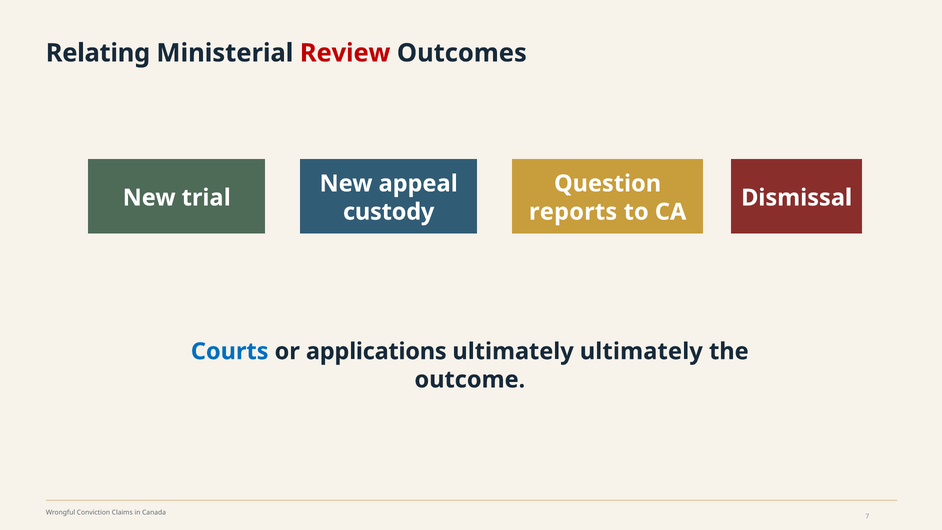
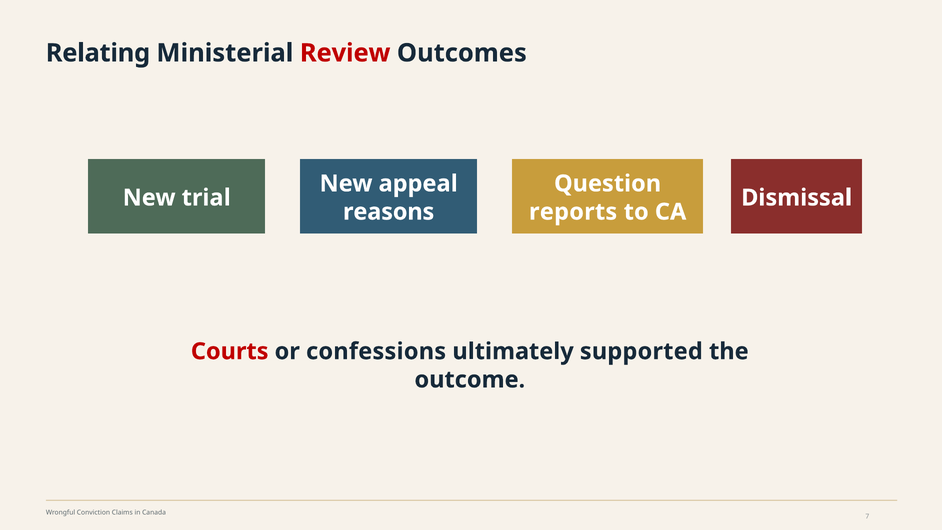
custody: custody -> reasons
Courts colour: blue -> red
applications: applications -> confessions
ultimately ultimately: ultimately -> supported
